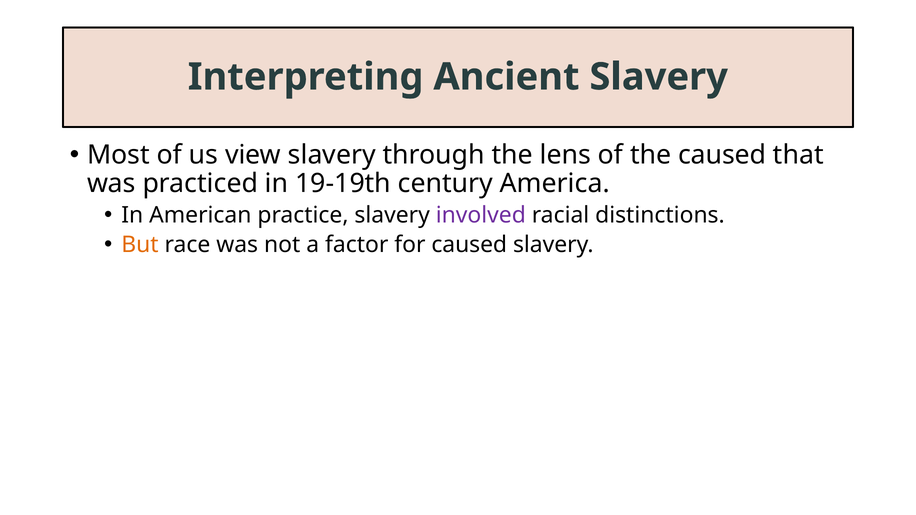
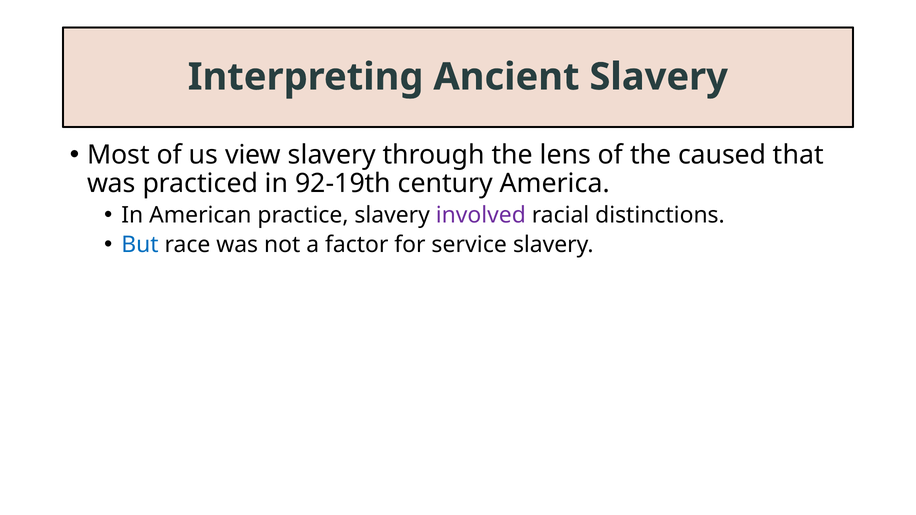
19-19th: 19-19th -> 92-19th
But colour: orange -> blue
for caused: caused -> service
